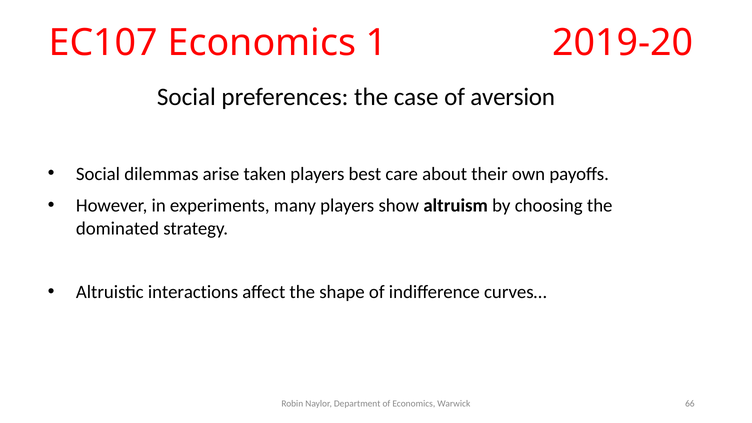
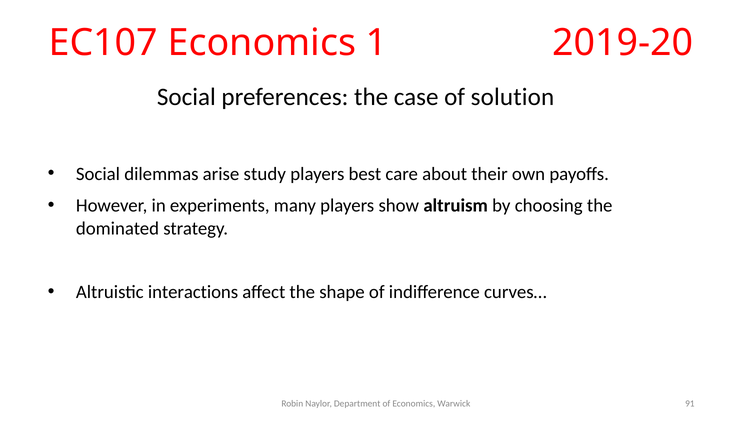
aversion: aversion -> solution
taken: taken -> study
66: 66 -> 91
